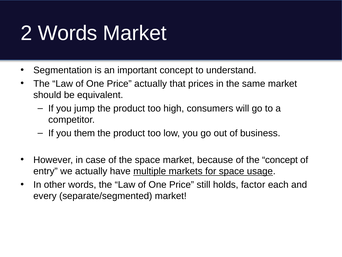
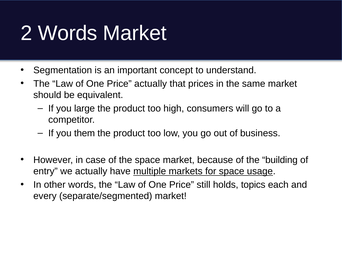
jump: jump -> large
the concept: concept -> building
factor: factor -> topics
